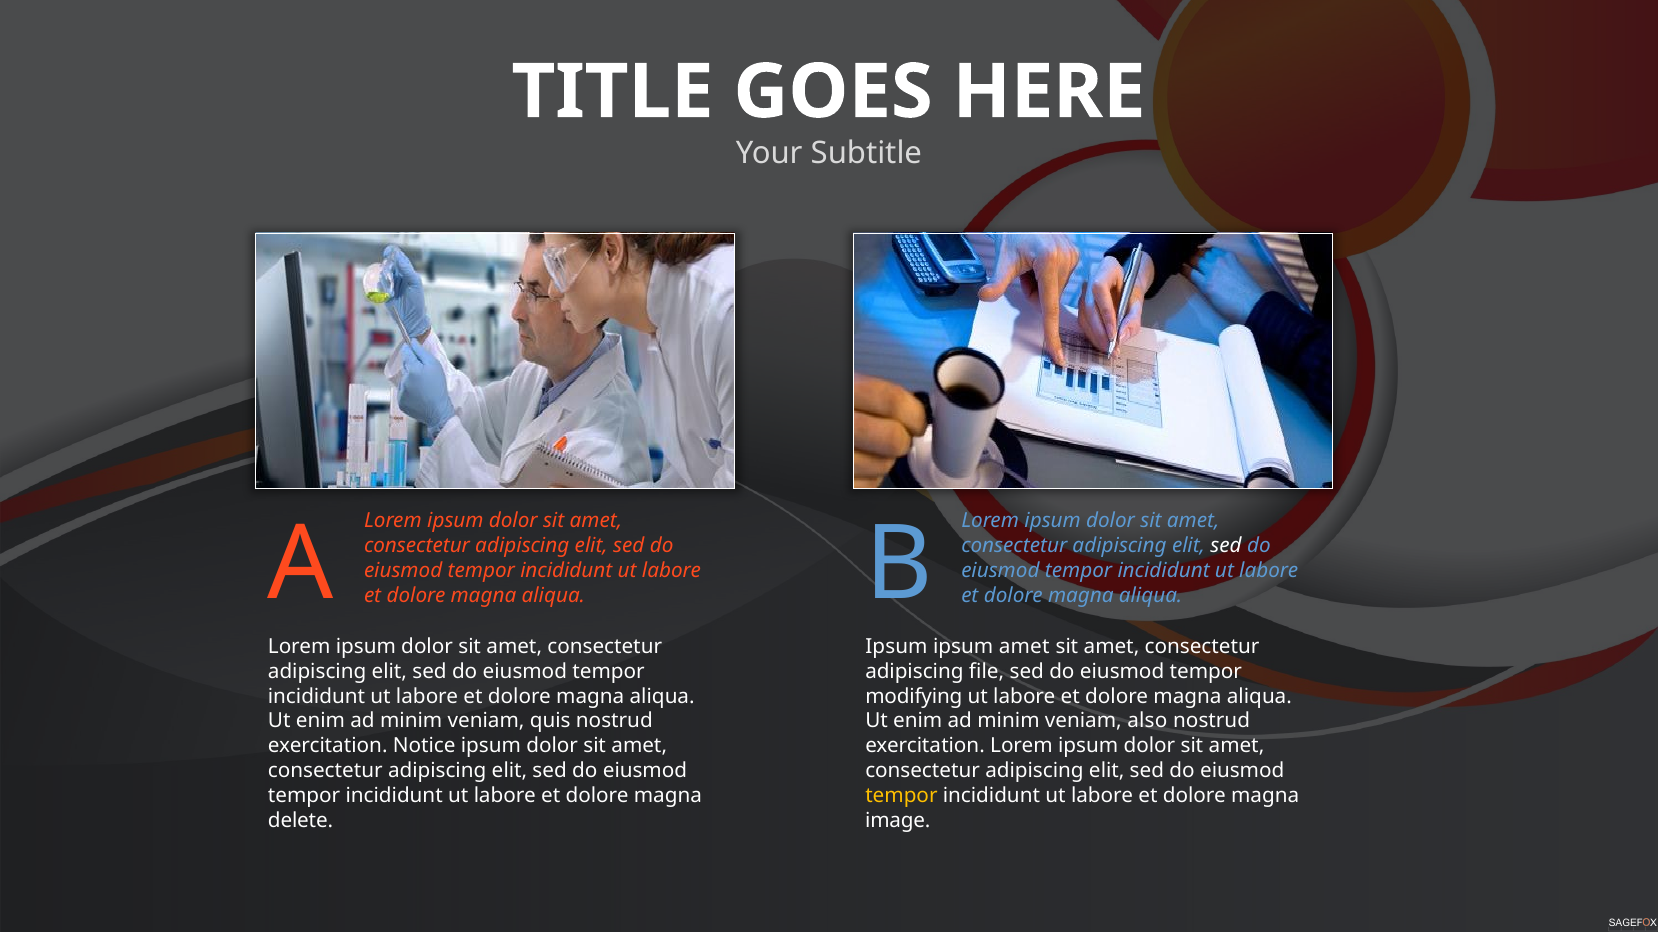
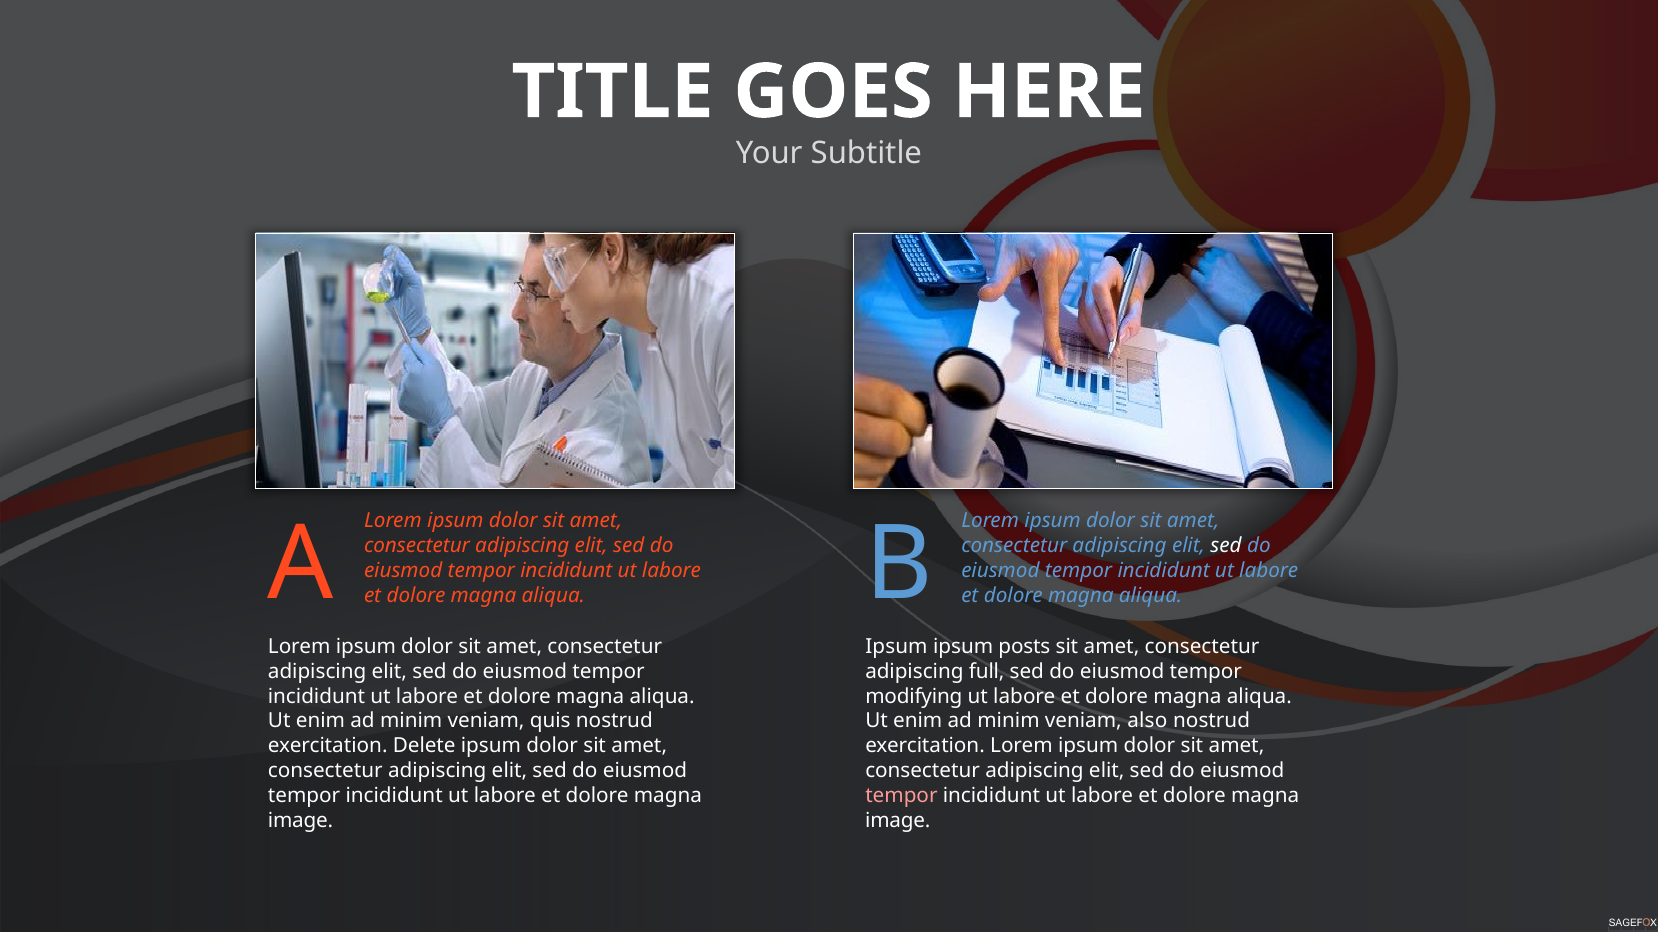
ipsum amet: amet -> posts
file: file -> full
Notice: Notice -> Delete
tempor at (901, 796) colour: yellow -> pink
delete at (301, 821): delete -> image
